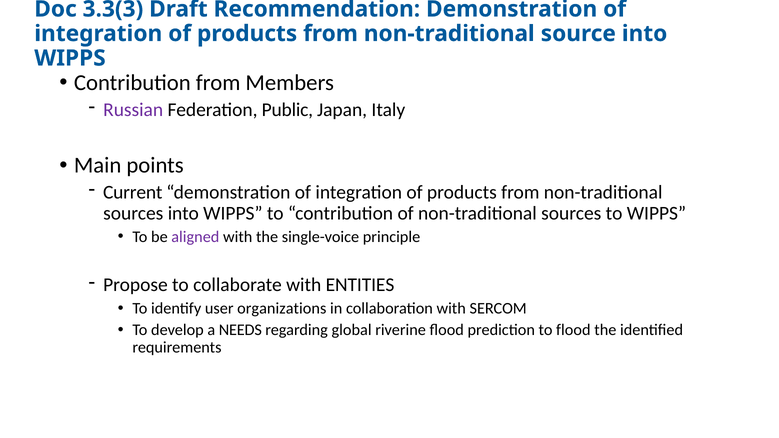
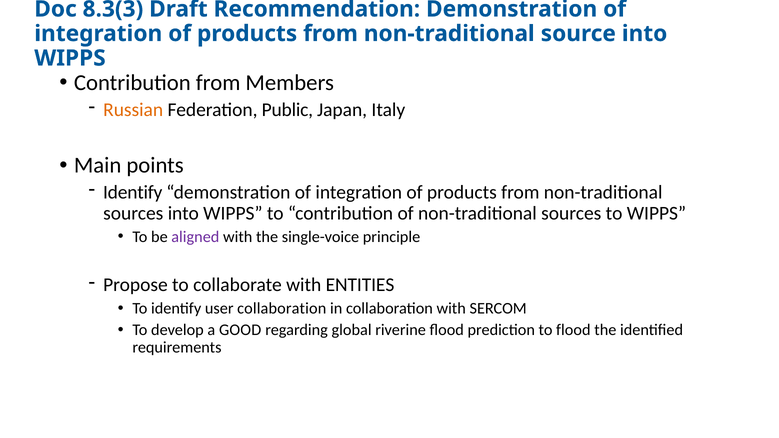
3.3(3: 3.3(3 -> 8.3(3
Russian colour: purple -> orange
Current at (133, 192): Current -> Identify
user organizations: organizations -> collaboration
NEEDS: NEEDS -> GOOD
